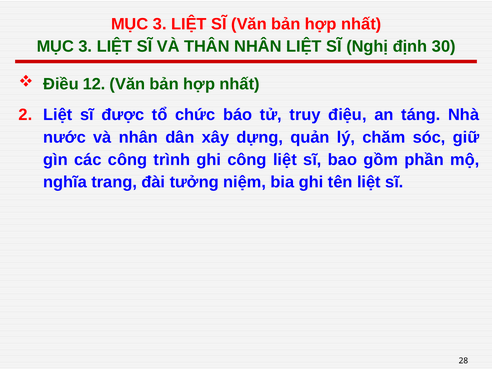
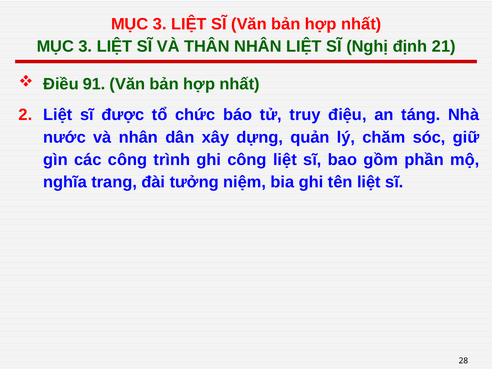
30: 30 -> 21
12: 12 -> 91
